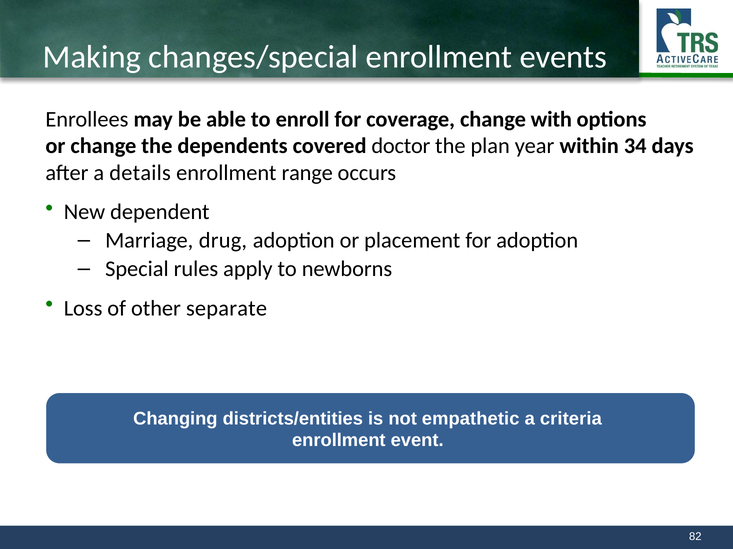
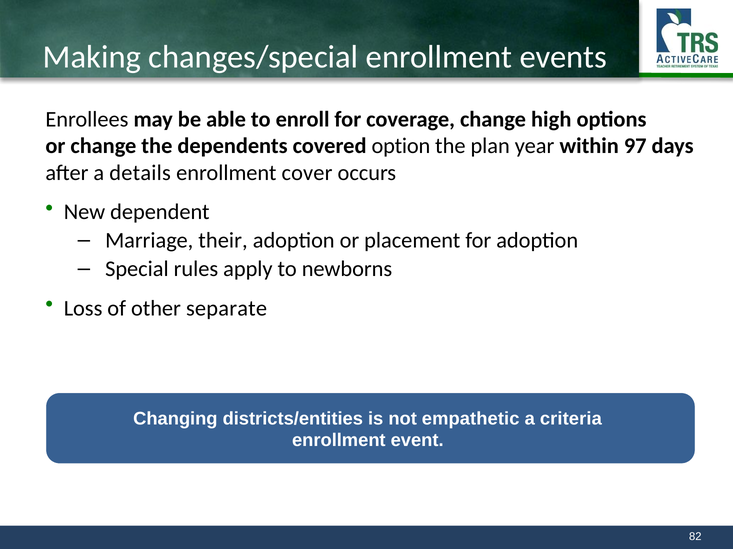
with: with -> high
doctor: doctor -> option
34: 34 -> 97
range: range -> cover
drug: drug -> their
